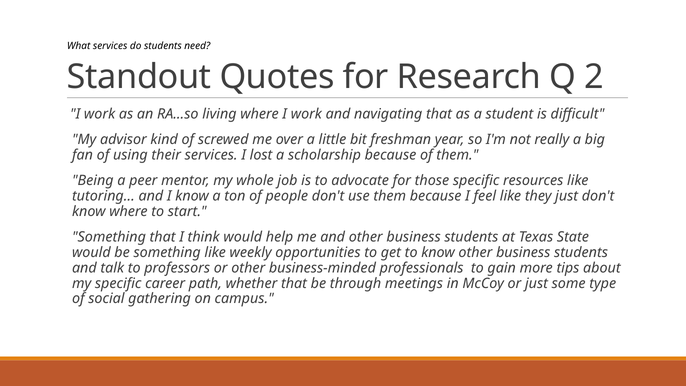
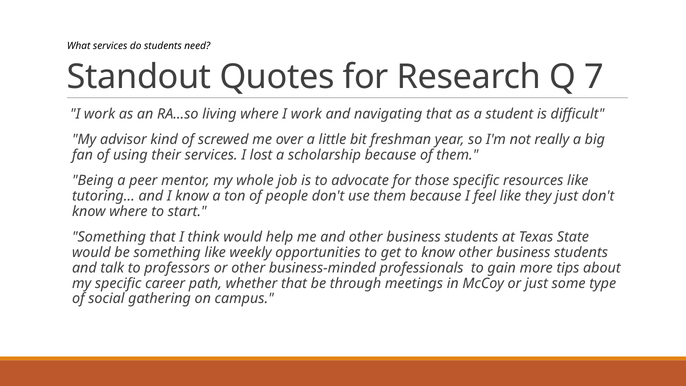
2: 2 -> 7
